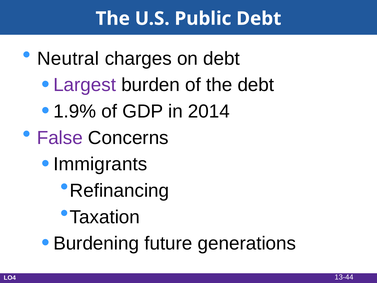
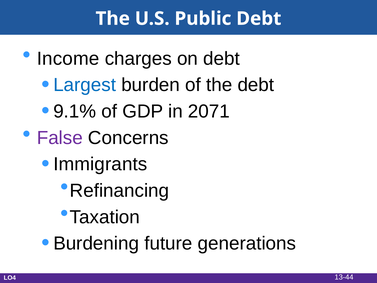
Neutral: Neutral -> Income
Largest colour: purple -> blue
1.9%: 1.9% -> 9.1%
2014: 2014 -> 2071
